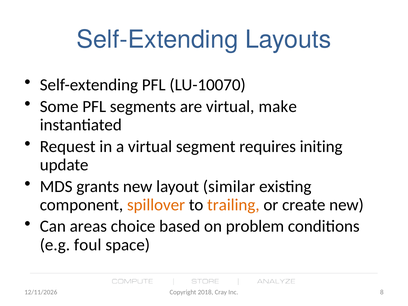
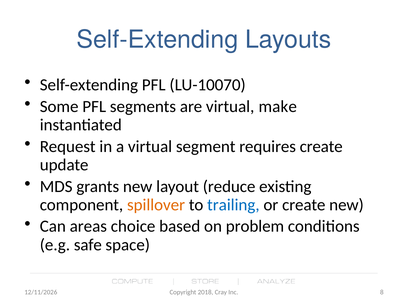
requires initing: initing -> create
similar: similar -> reduce
trailing colour: orange -> blue
foul: foul -> safe
